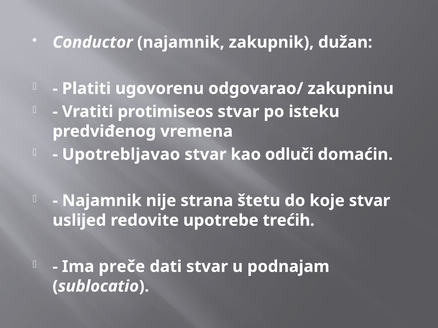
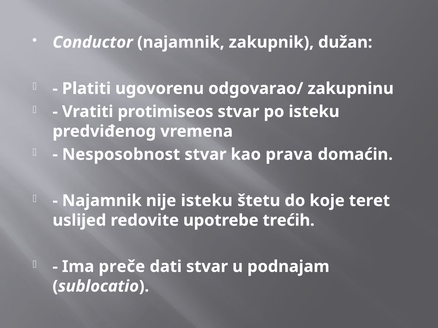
Upotrebljavao: Upotrebljavao -> Nesposobnost
odluči: odluči -> prava
nije strana: strana -> isteku
koje stvar: stvar -> teret
